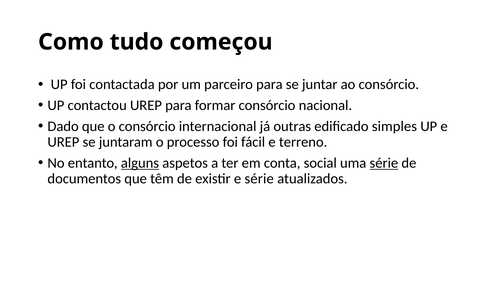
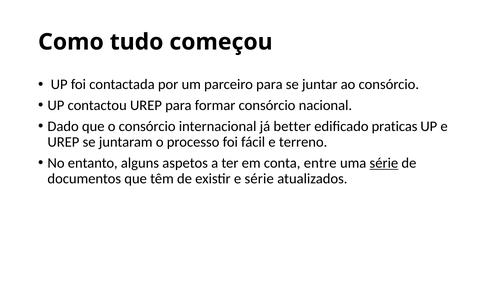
outras: outras -> better
simples: simples -> praticas
alguns underline: present -> none
social: social -> entre
